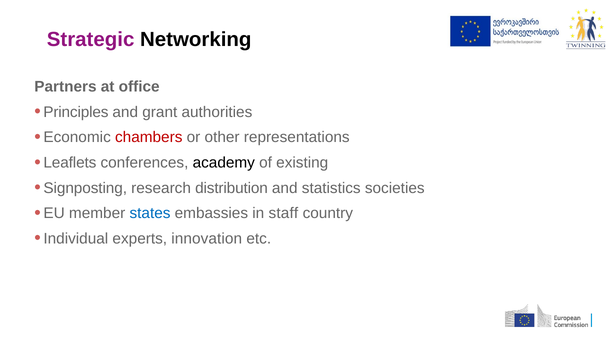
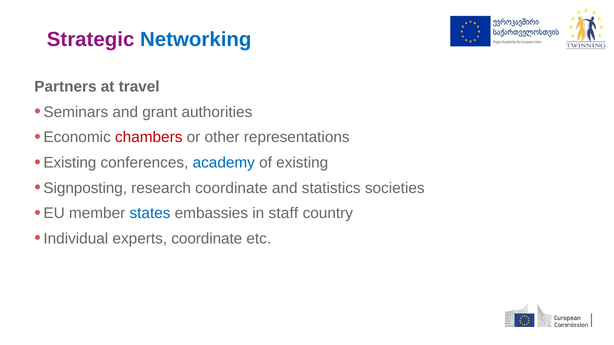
Networking colour: black -> blue
office: office -> travel
Principles: Principles -> Seminars
Leaflets at (70, 163): Leaflets -> Existing
academy colour: black -> blue
research distribution: distribution -> coordinate
experts innovation: innovation -> coordinate
